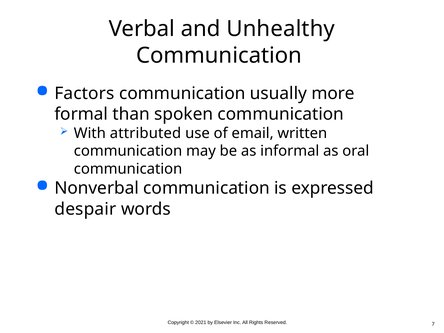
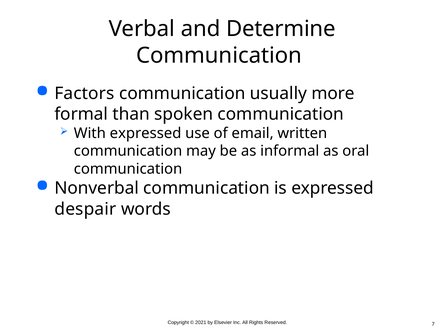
Unhealthy: Unhealthy -> Determine
With attributed: attributed -> expressed
